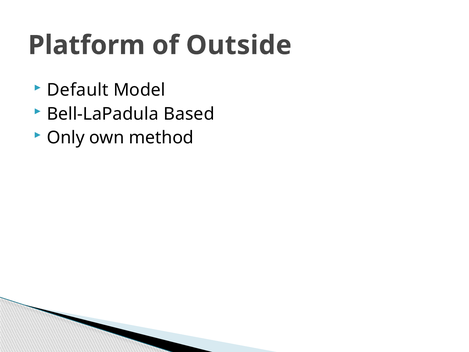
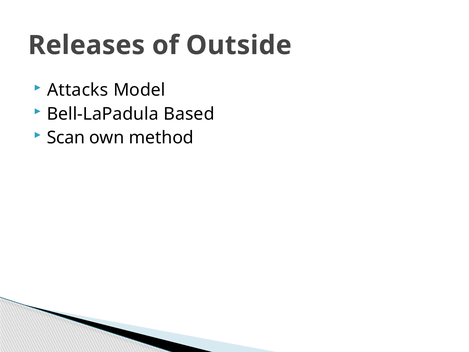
Platform: Platform -> Releases
Default: Default -> Attacks
Only: Only -> Scan
